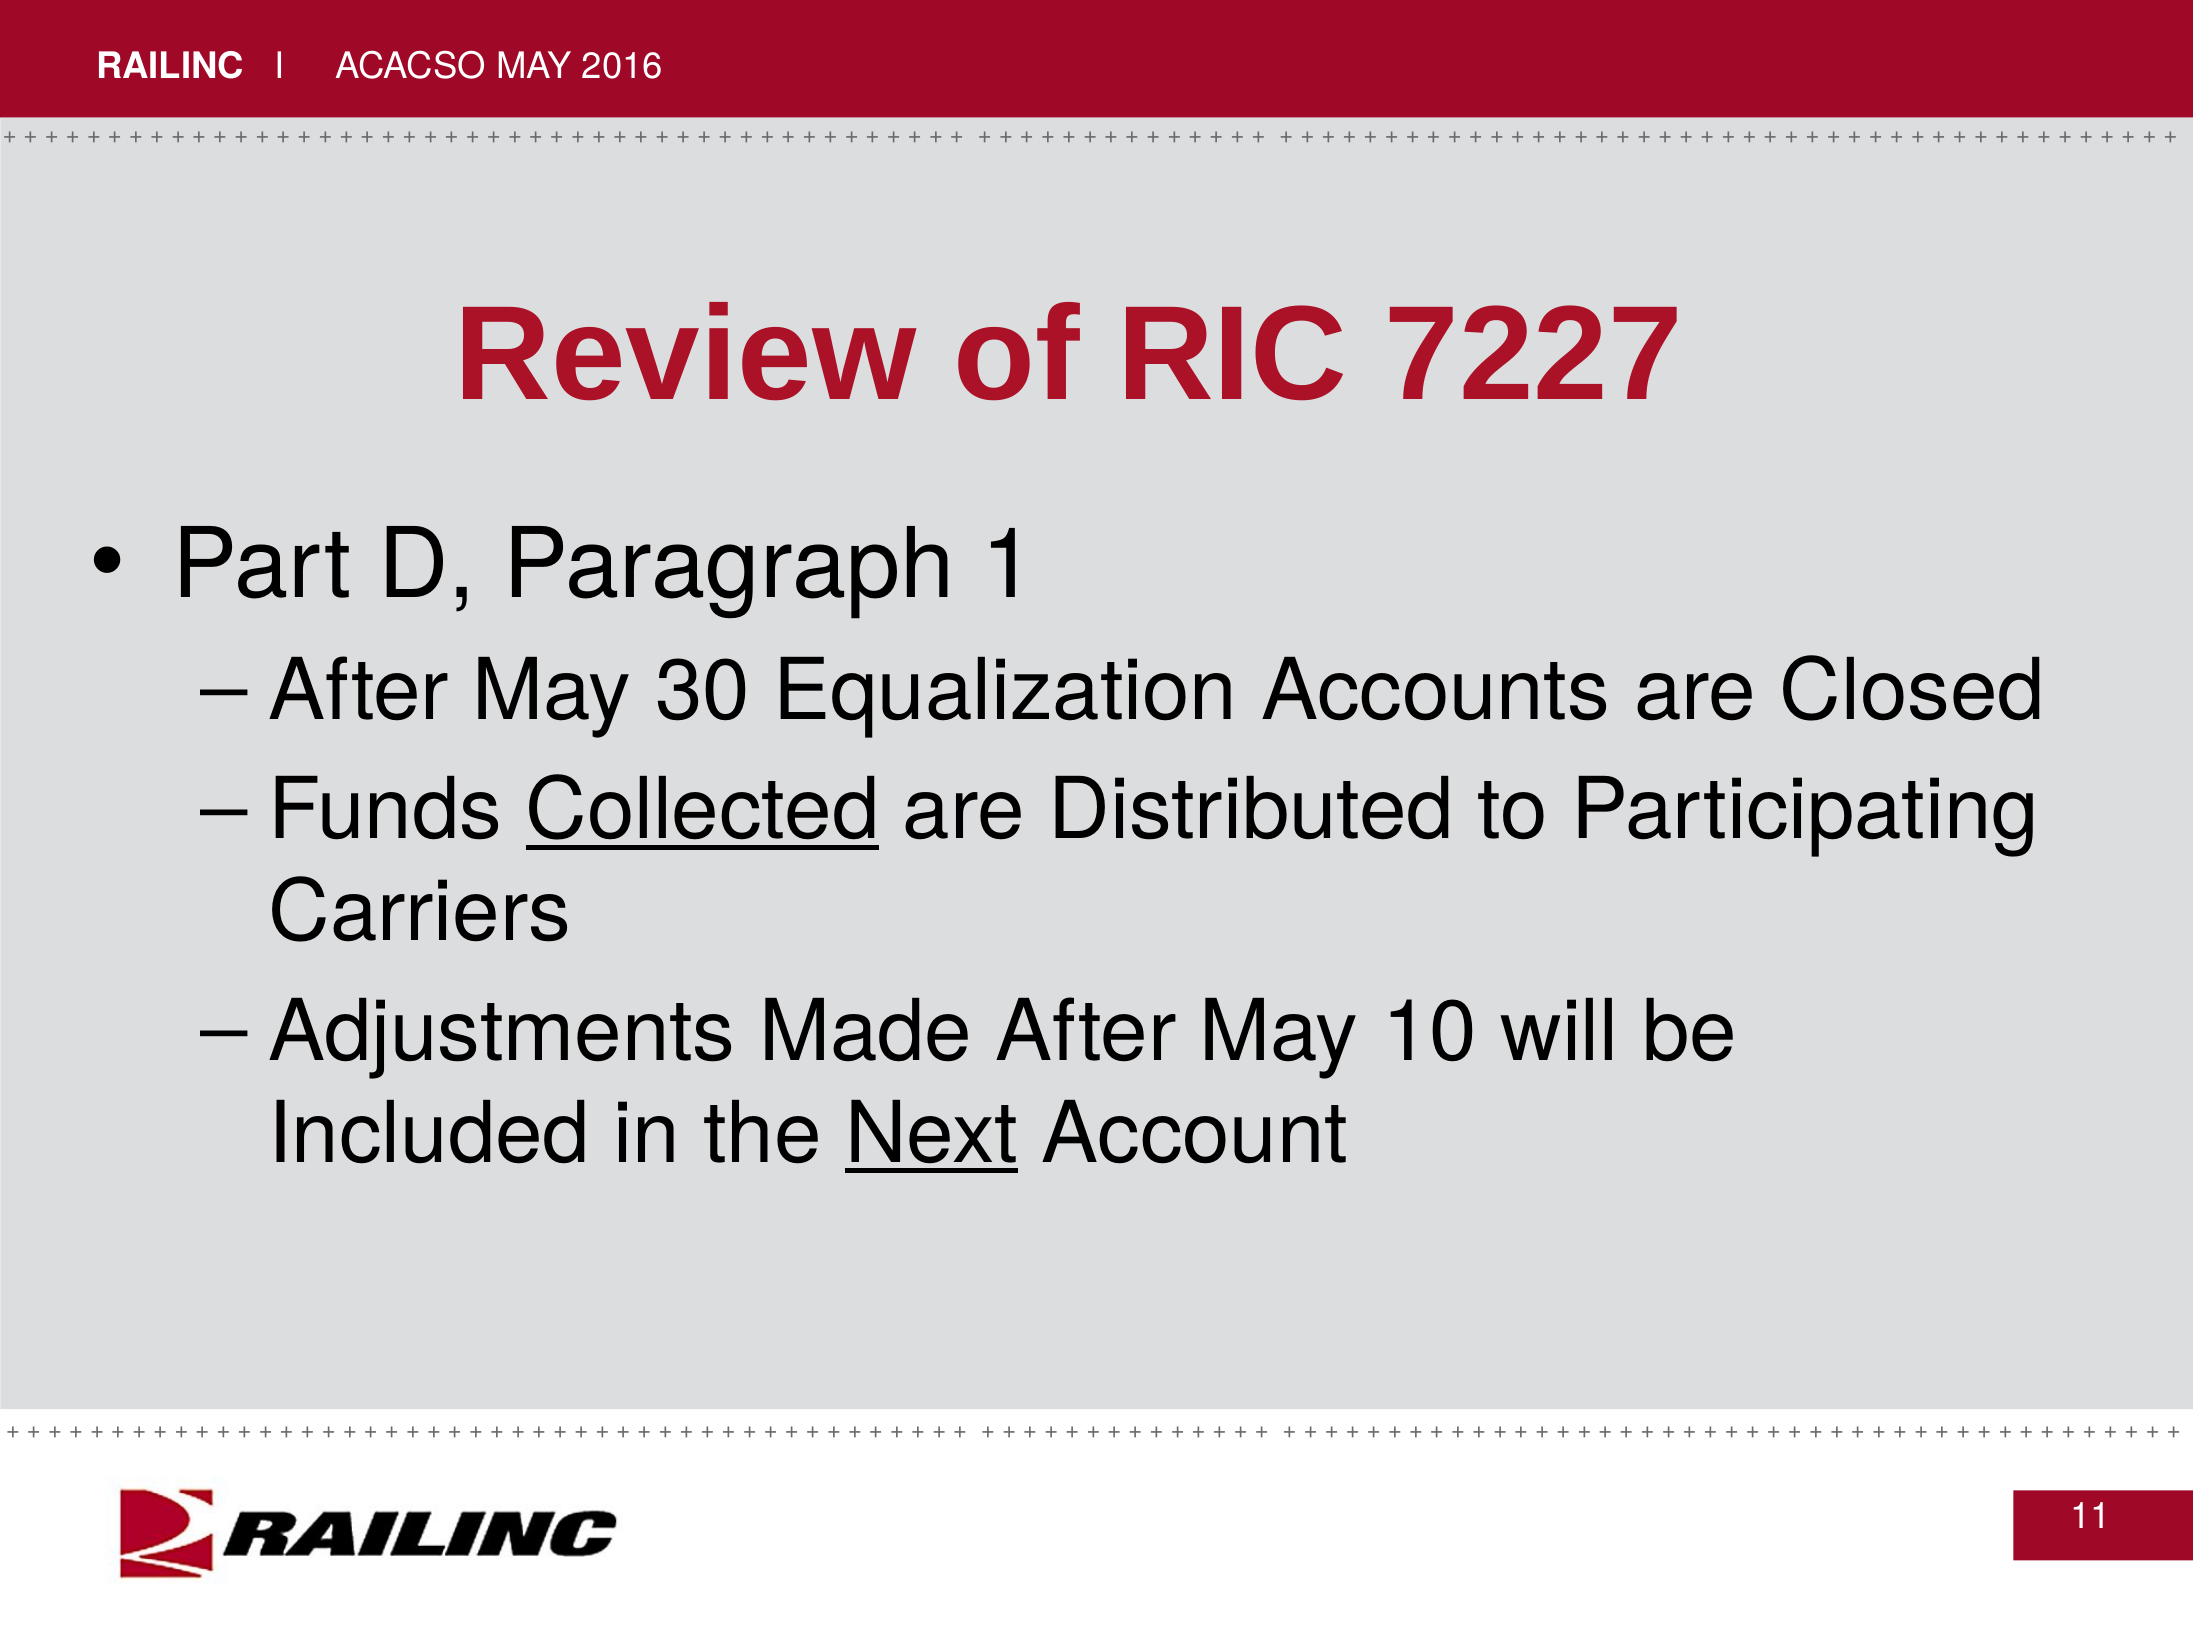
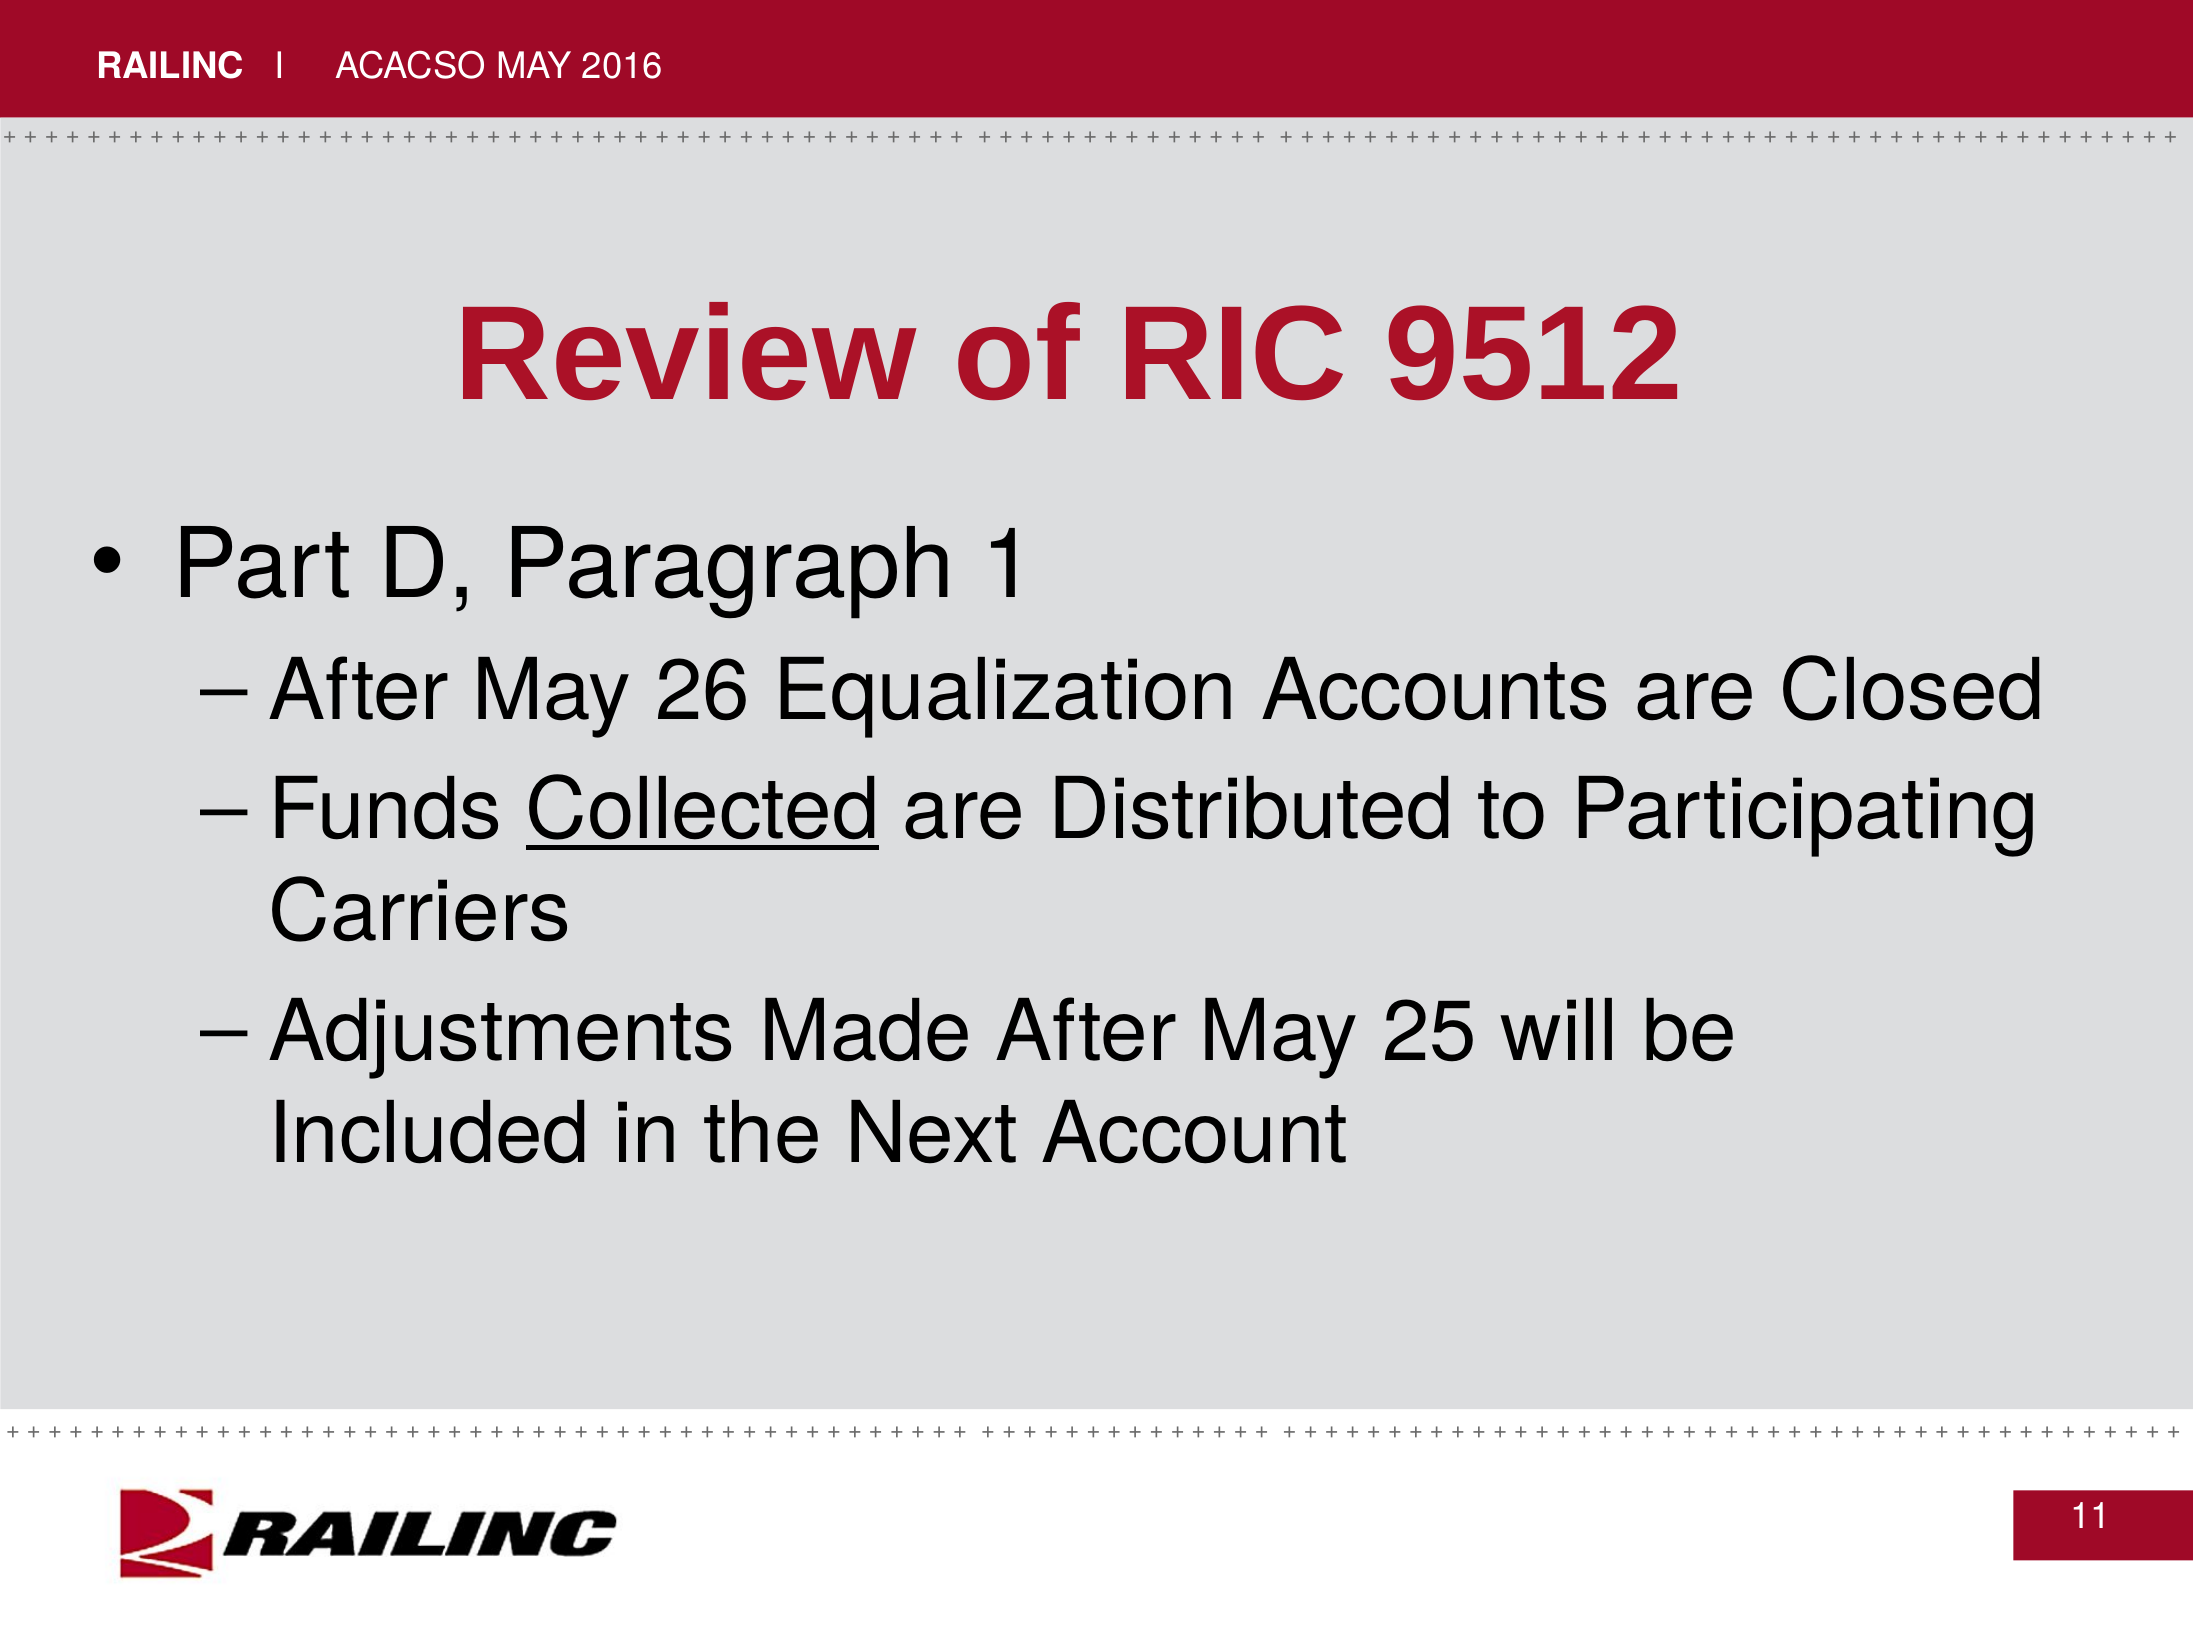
7227: 7227 -> 9512
30: 30 -> 26
10: 10 -> 25
Next underline: present -> none
